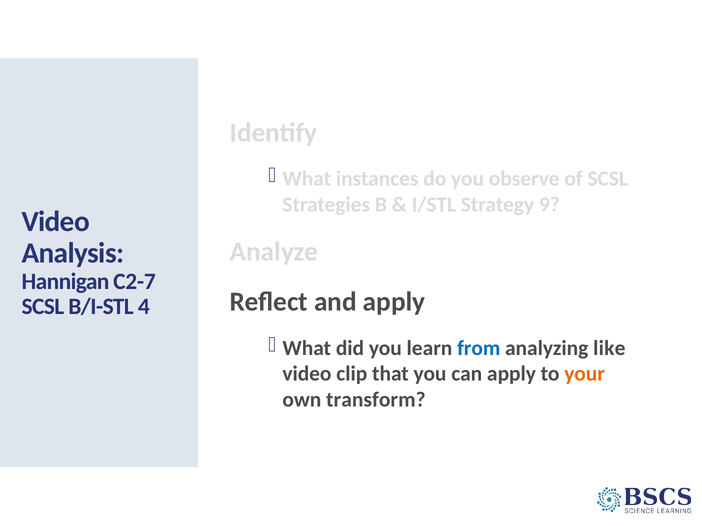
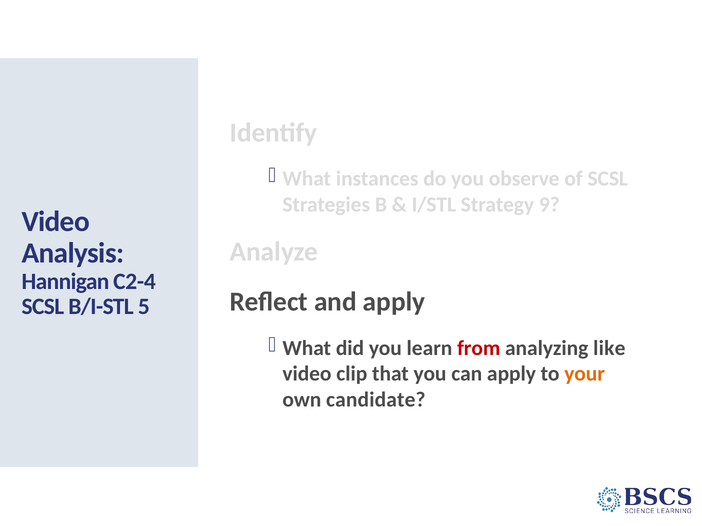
C2-7: C2-7 -> C2-4
4: 4 -> 5
from colour: blue -> red
transform: transform -> candidate
